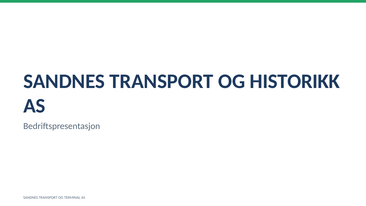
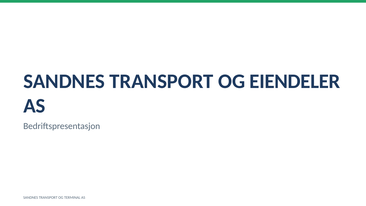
HISTORIKK: HISTORIKK -> EIENDELER
